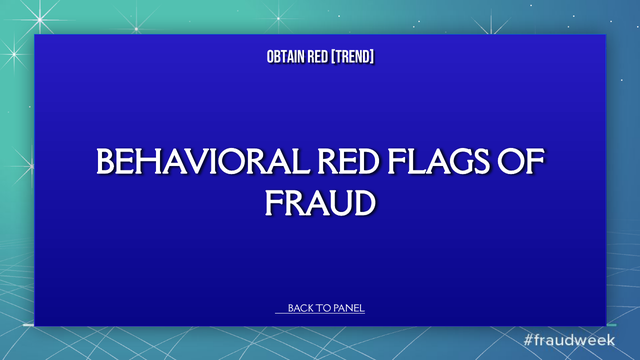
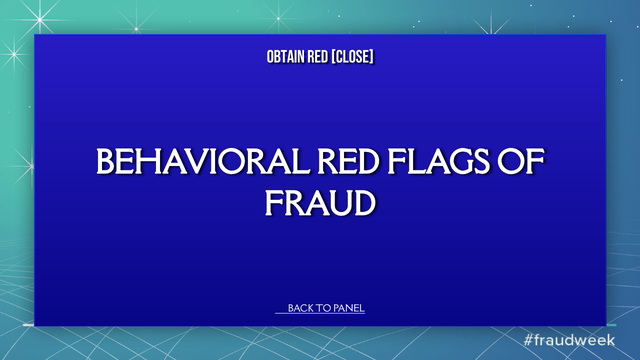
TREND: TREND -> CLOSE
